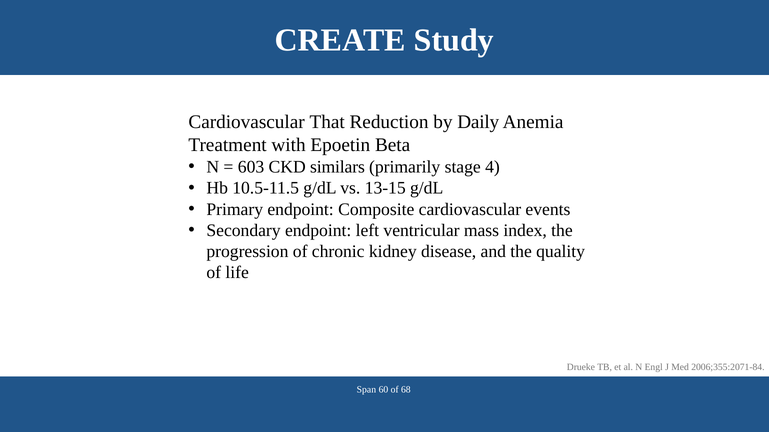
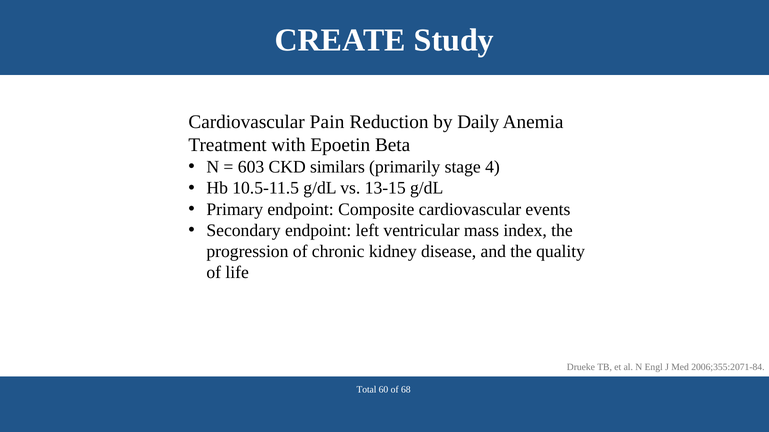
That: That -> Pain
Span: Span -> Total
